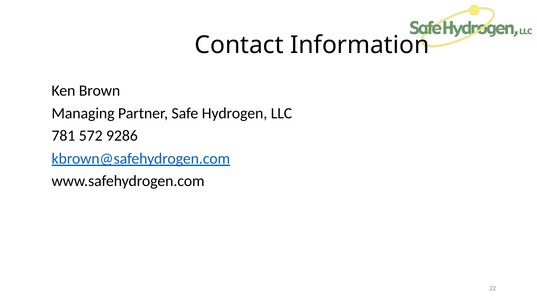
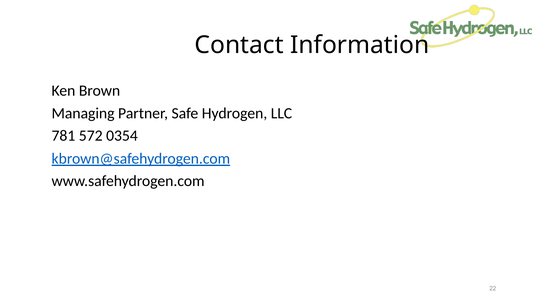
9286: 9286 -> 0354
